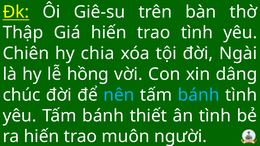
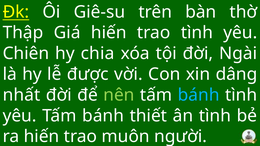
hồng: hồng -> được
chúc: chúc -> nhất
nên colour: light blue -> light green
